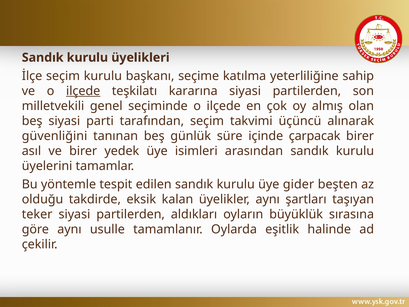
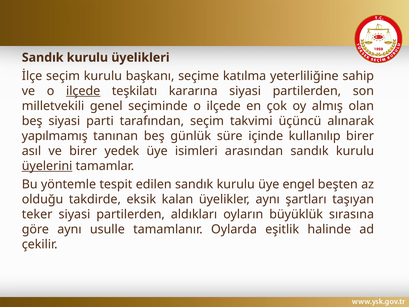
güvenliğini: güvenliğini -> yapılmamış
çarpacak: çarpacak -> kullanılıp
üyelerini underline: none -> present
gider: gider -> engel
